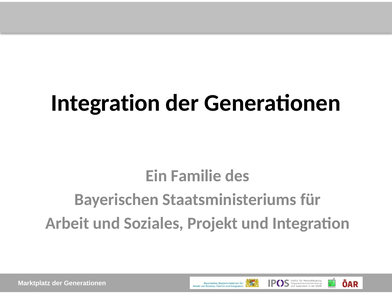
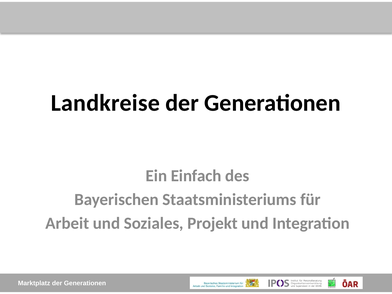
Integration at (106, 103): Integration -> Landkreise
Familie: Familie -> Einfach
